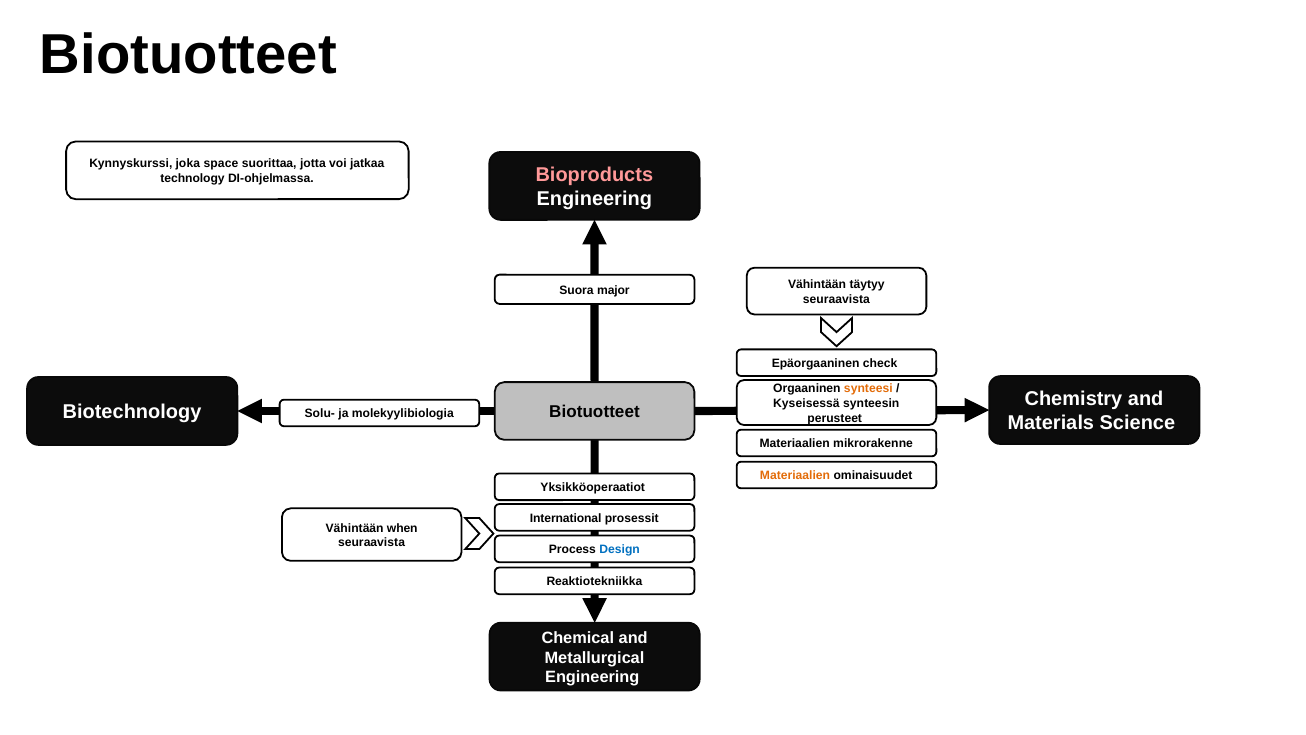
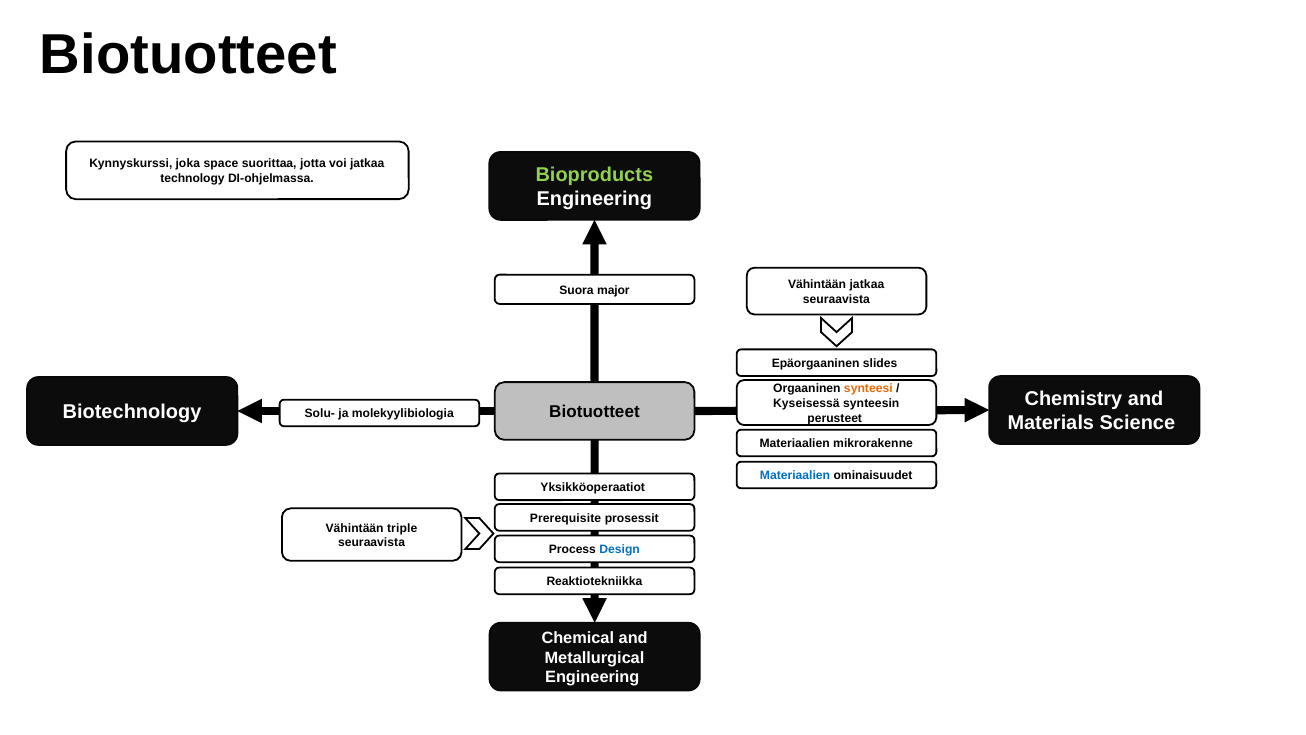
Bioproducts colour: pink -> light green
Vähintään täytyy: täytyy -> jatkaa
check: check -> slides
Materiaalien at (795, 476) colour: orange -> blue
International: International -> Prerequisite
when: when -> triple
